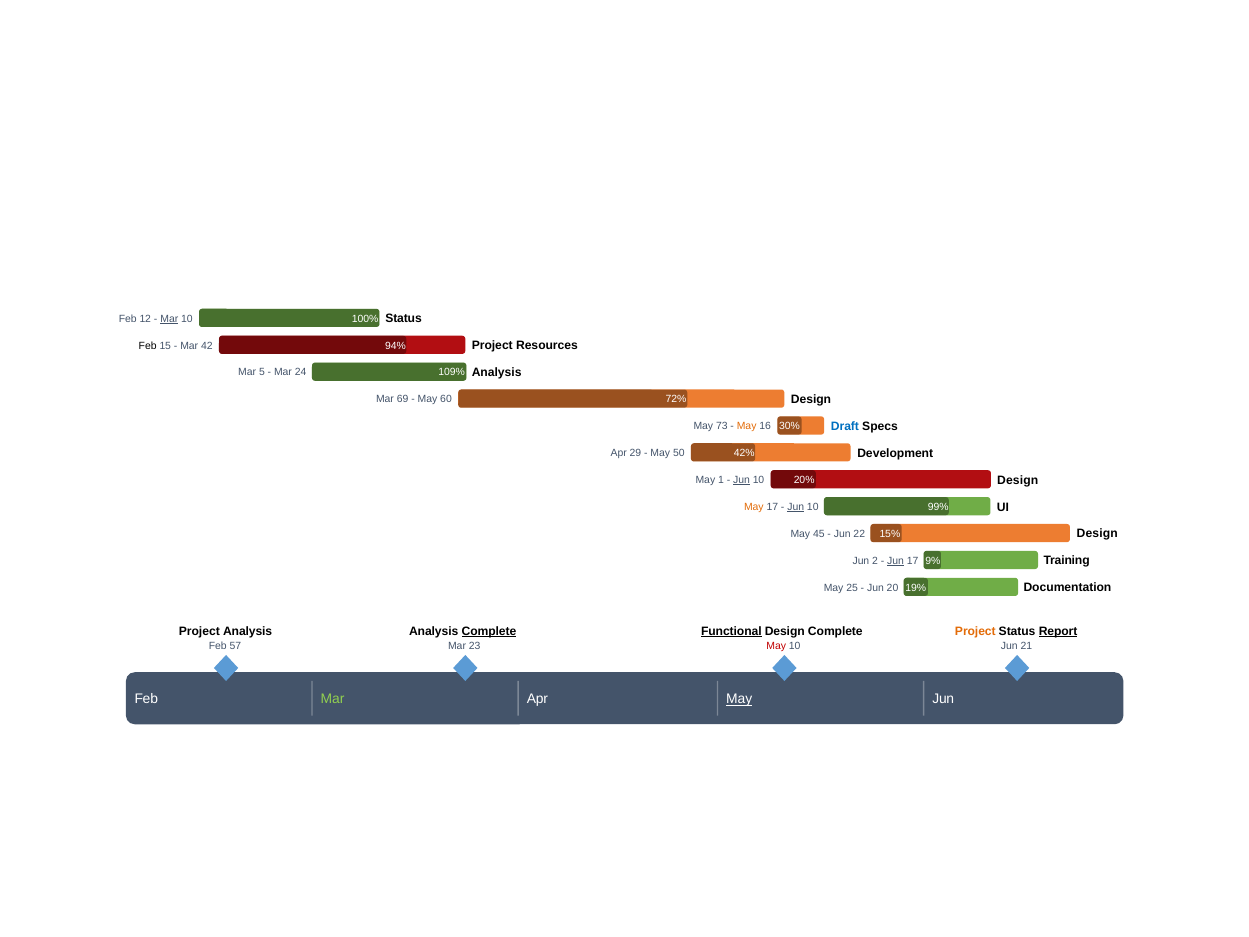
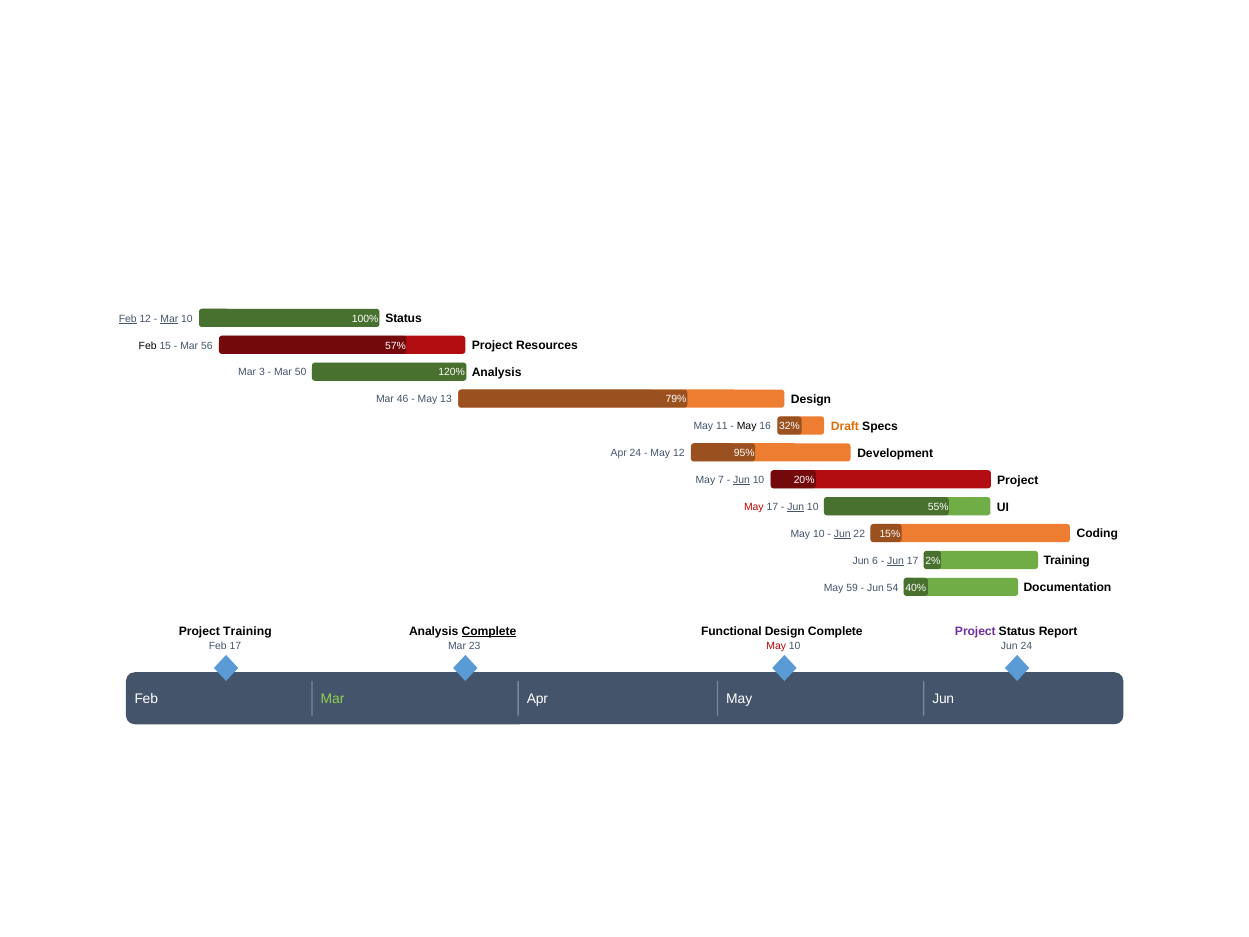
Feb at (128, 319) underline: none -> present
42: 42 -> 56
94%: 94% -> 57%
5: 5 -> 3
24: 24 -> 50
109%: 109% -> 120%
69: 69 -> 46
60: 60 -> 13
72%: 72% -> 79%
73: 73 -> 11
May at (747, 426) colour: orange -> black
30%: 30% -> 32%
Draft colour: blue -> orange
Apr 29: 29 -> 24
May 50: 50 -> 12
42%: 42% -> 95%
1: 1 -> 7
Design at (1018, 480): Design -> Project
May at (754, 507) colour: orange -> red
99%: 99% -> 55%
45 at (819, 534): 45 -> 10
Jun at (842, 534) underline: none -> present
22 Design: Design -> Coding
2: 2 -> 6
9%: 9% -> 2%
25: 25 -> 59
20: 20 -> 54
19%: 19% -> 40%
Project Analysis: Analysis -> Training
Functional underline: present -> none
Project at (975, 631) colour: orange -> purple
Report underline: present -> none
Feb 57: 57 -> 17
Jun 21: 21 -> 24
May at (739, 699) underline: present -> none
